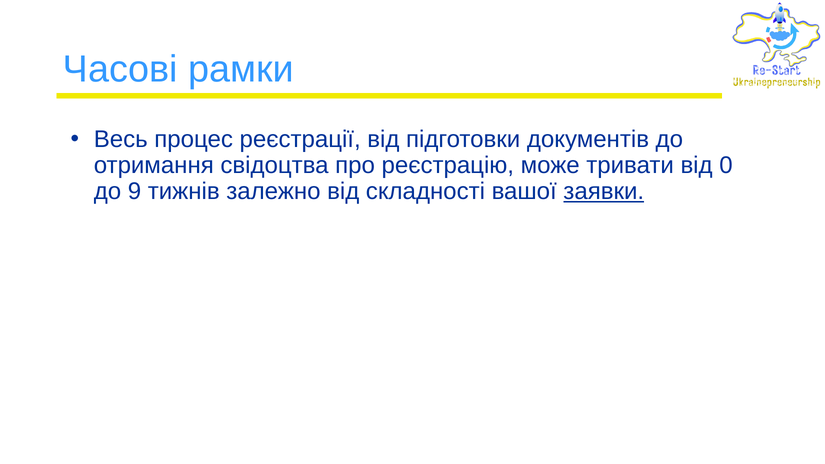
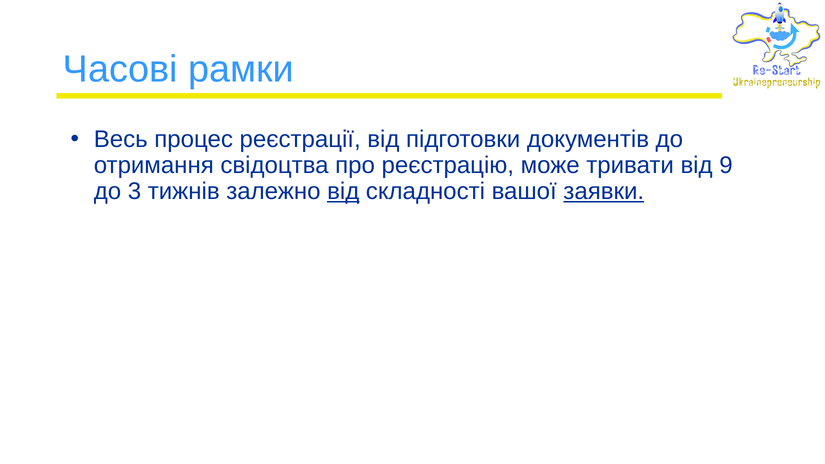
0: 0 -> 9
9: 9 -> 3
від at (343, 191) underline: none -> present
